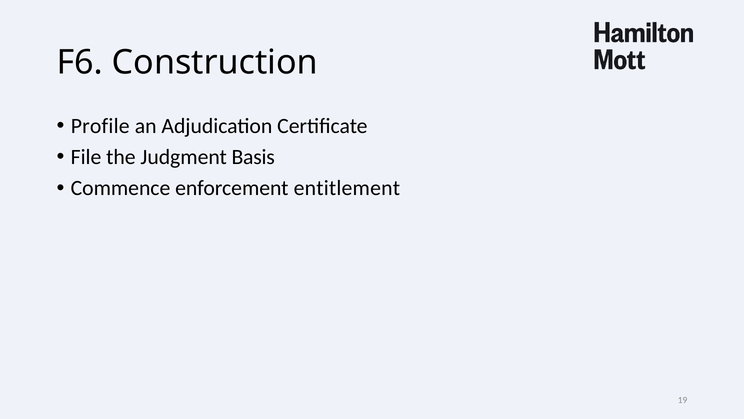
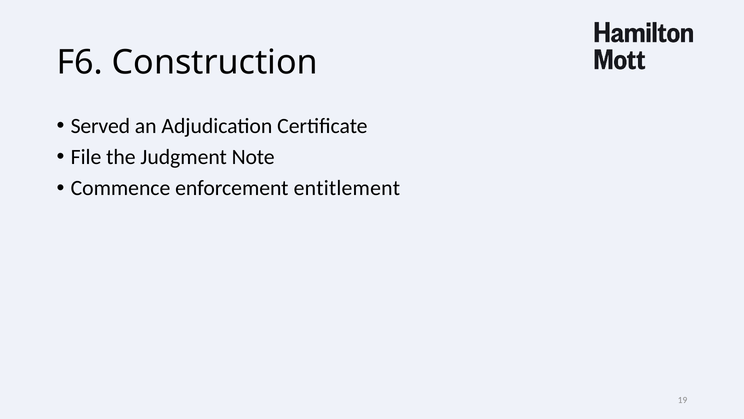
Profile: Profile -> Served
Basis: Basis -> Note
